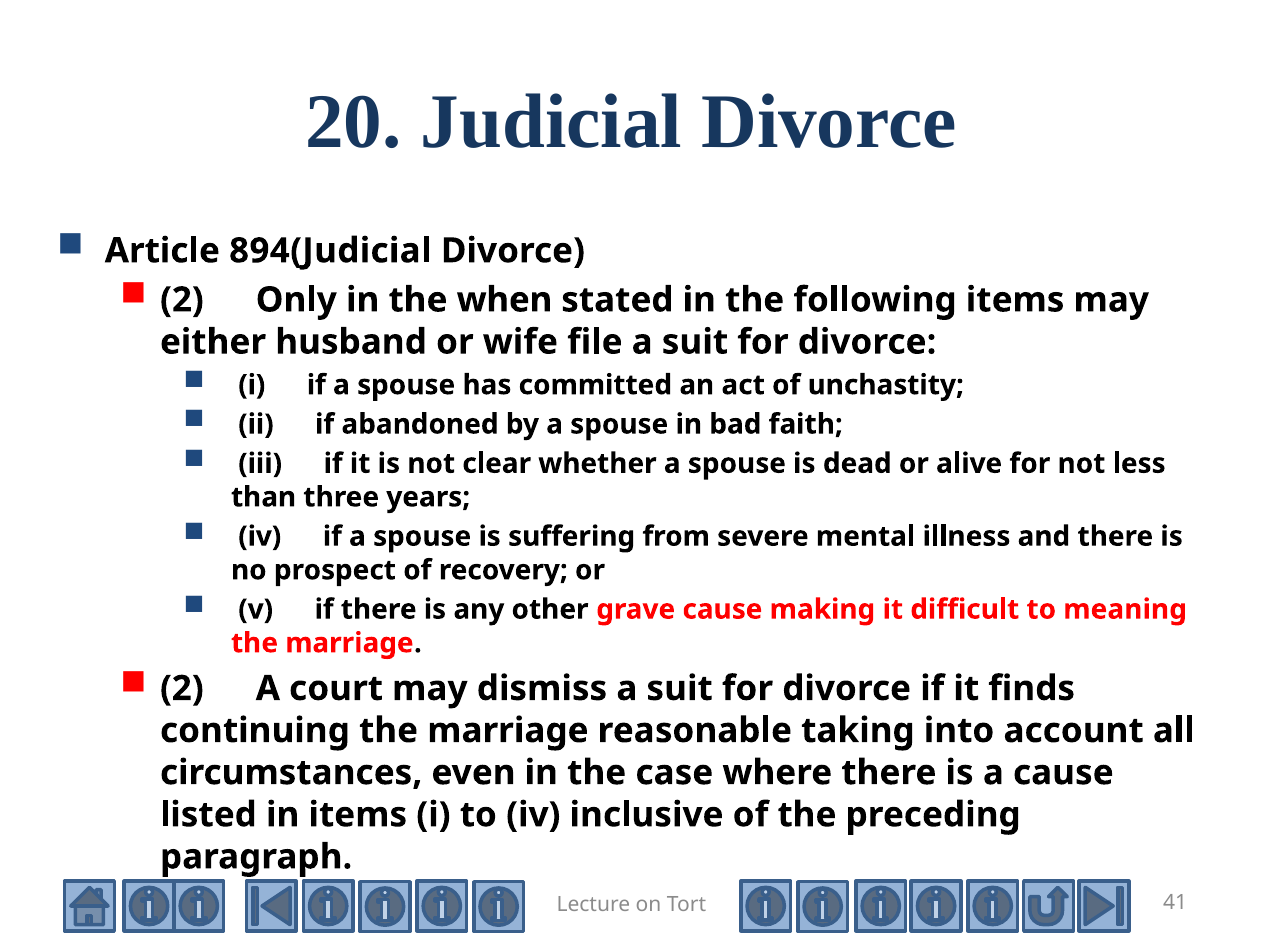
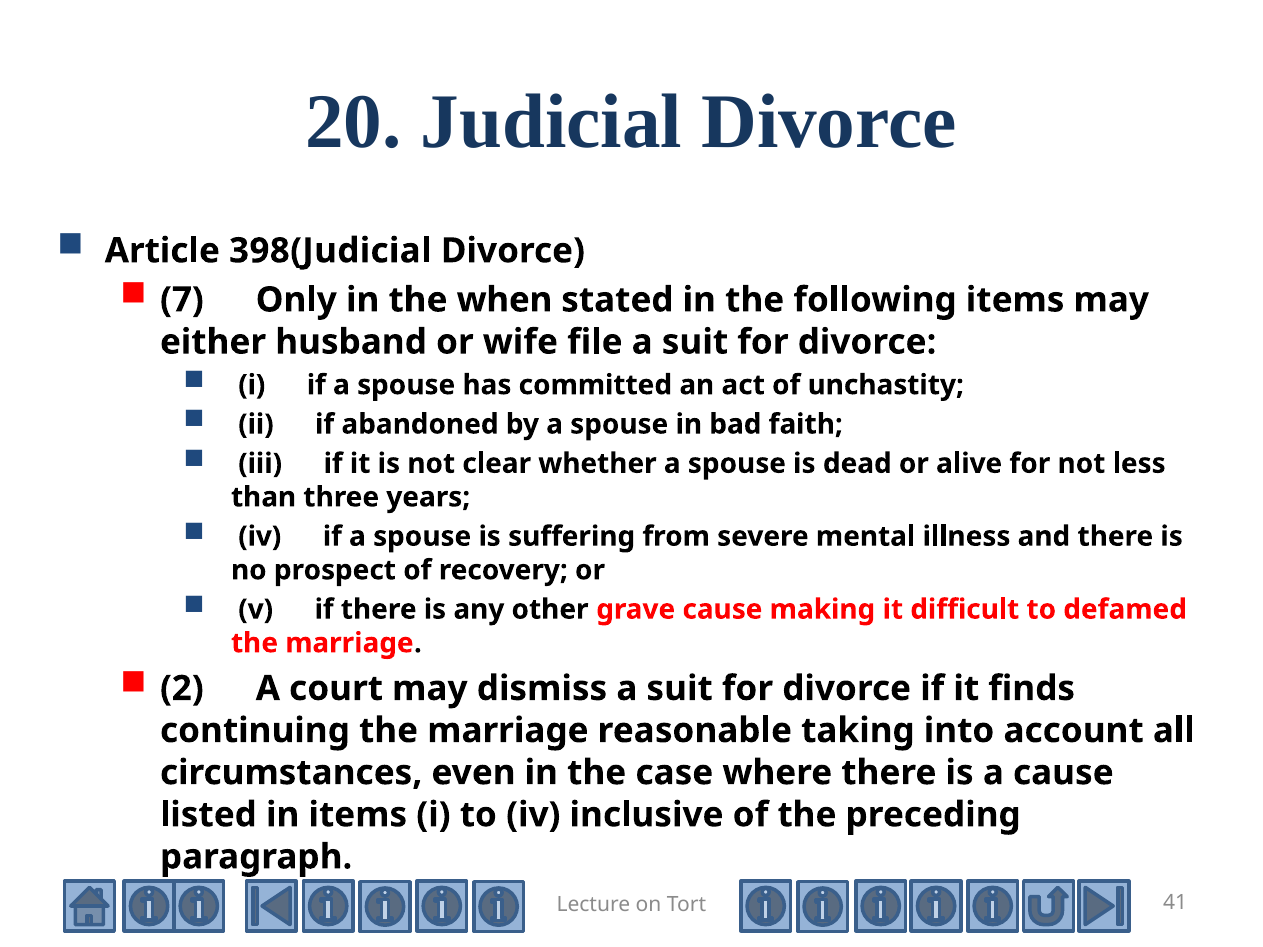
894(Judicial: 894(Judicial -> 398(Judicial
2 at (182, 300): 2 -> 7
meaning: meaning -> defamed
